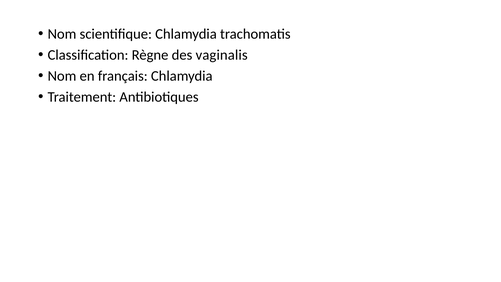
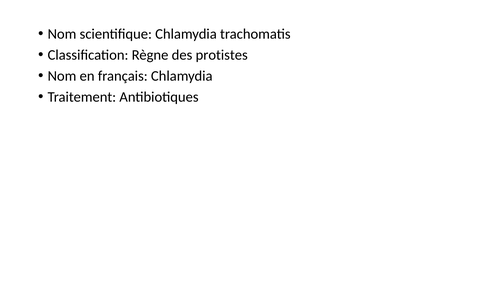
vaginalis: vaginalis -> protistes
